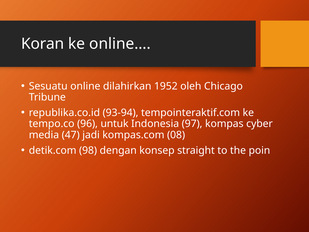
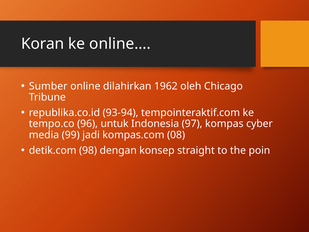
Sesuatu: Sesuatu -> Sumber
1952: 1952 -> 1962
47: 47 -> 99
